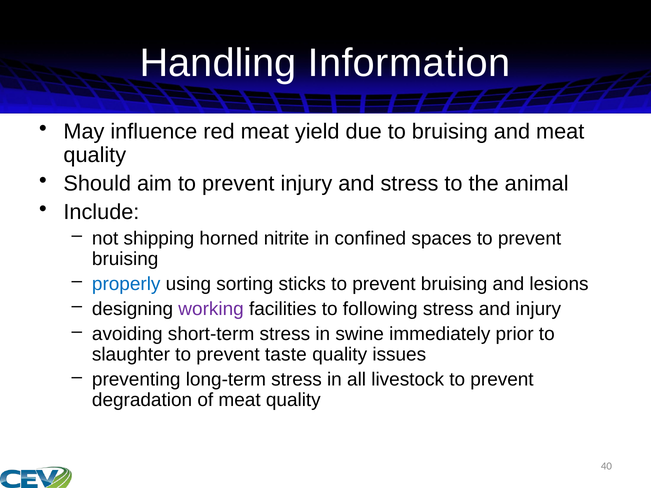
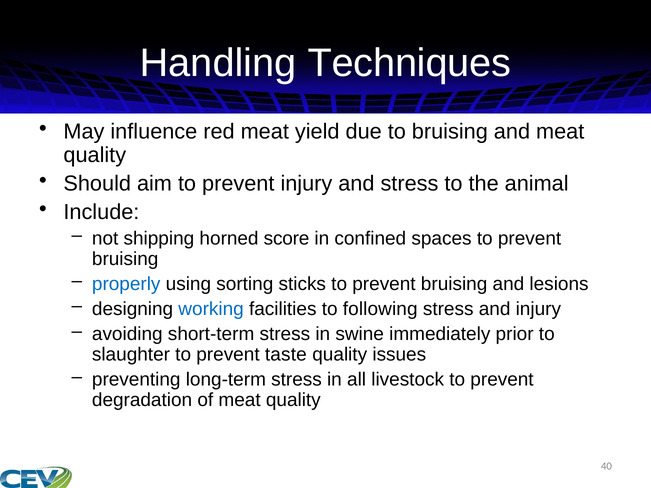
Information: Information -> Techniques
nitrite: nitrite -> score
working colour: purple -> blue
